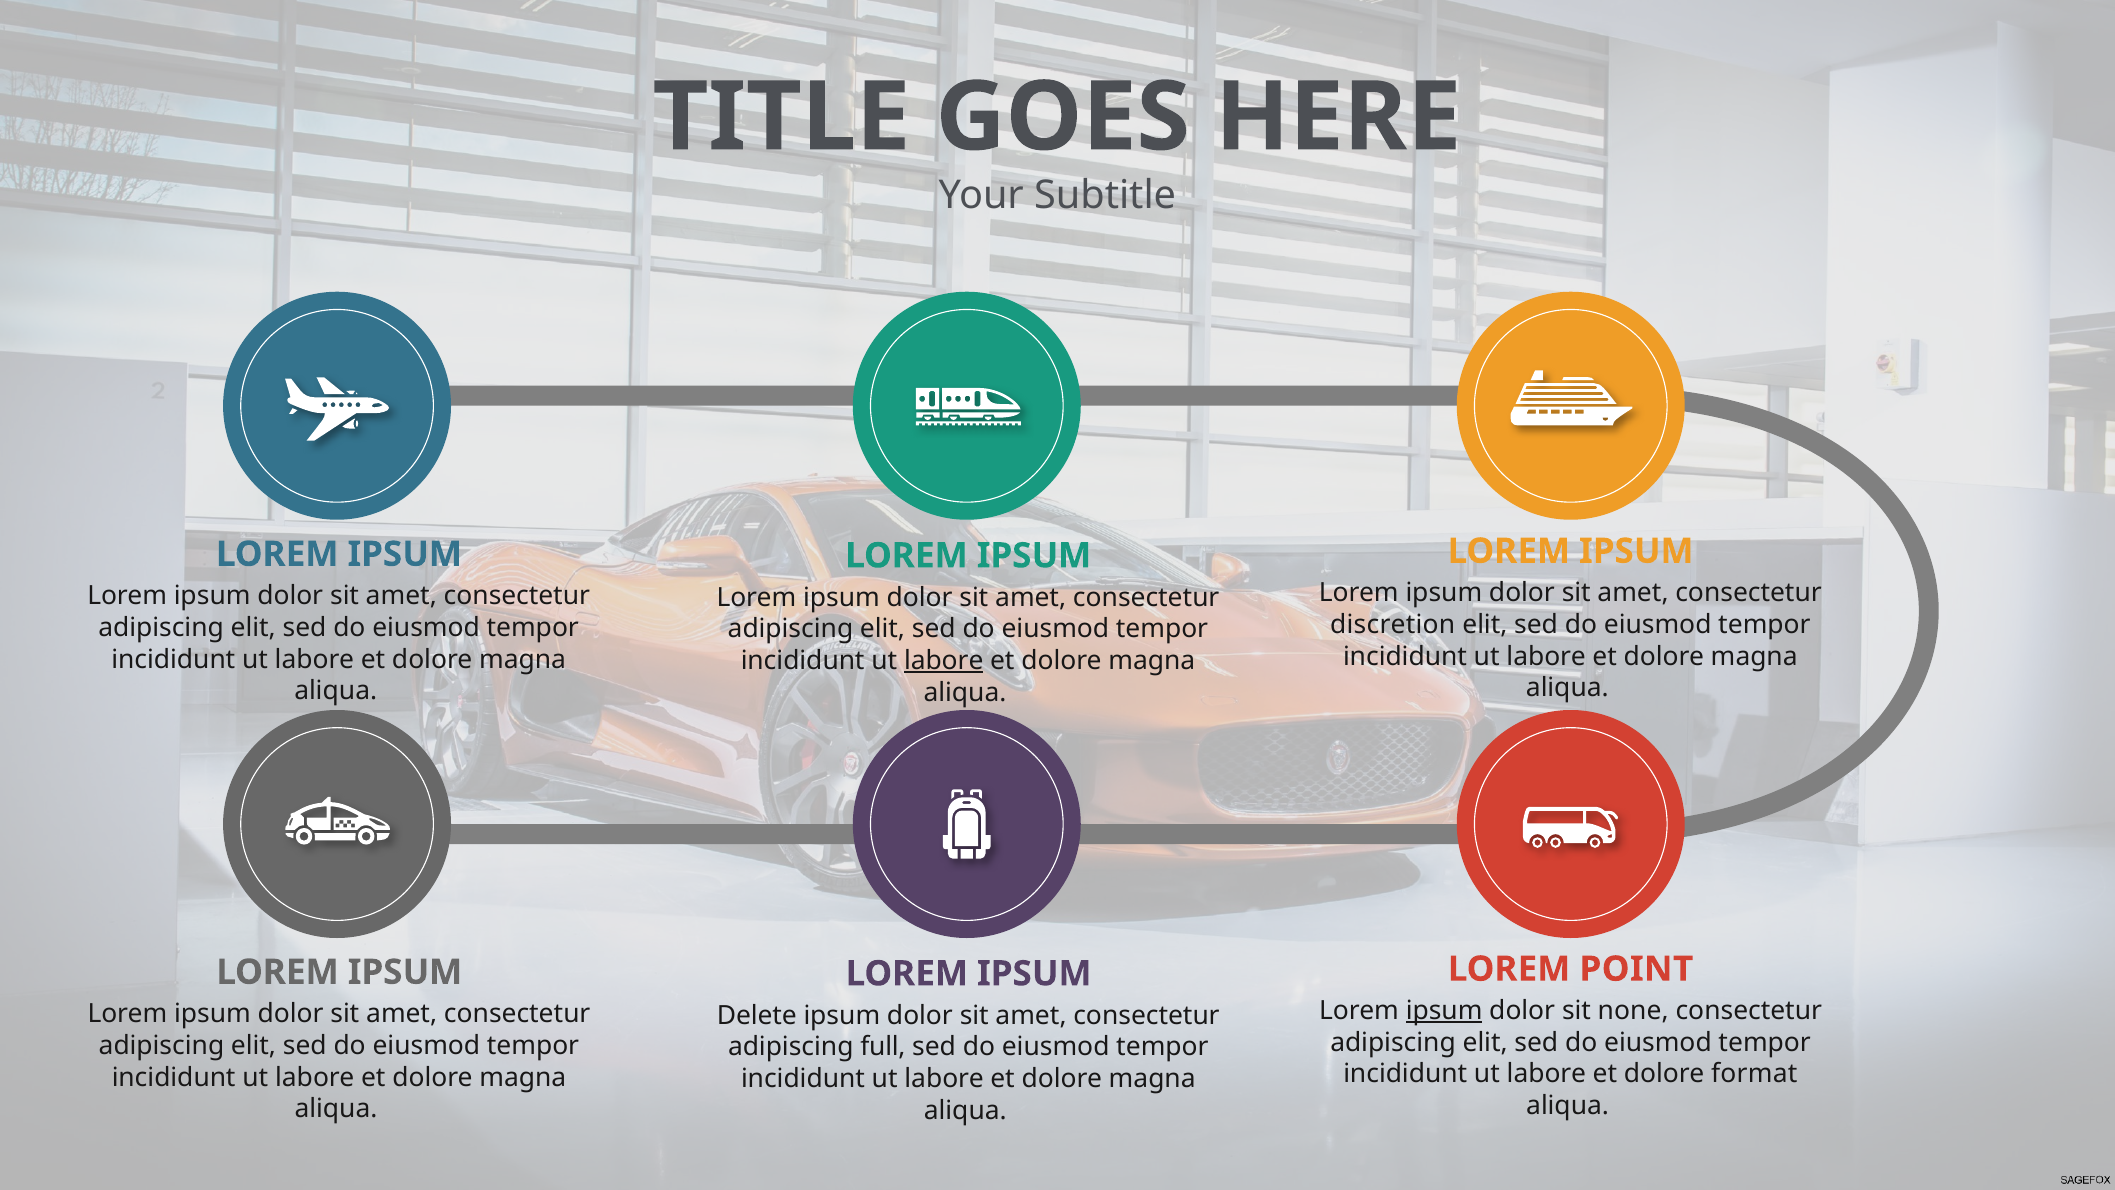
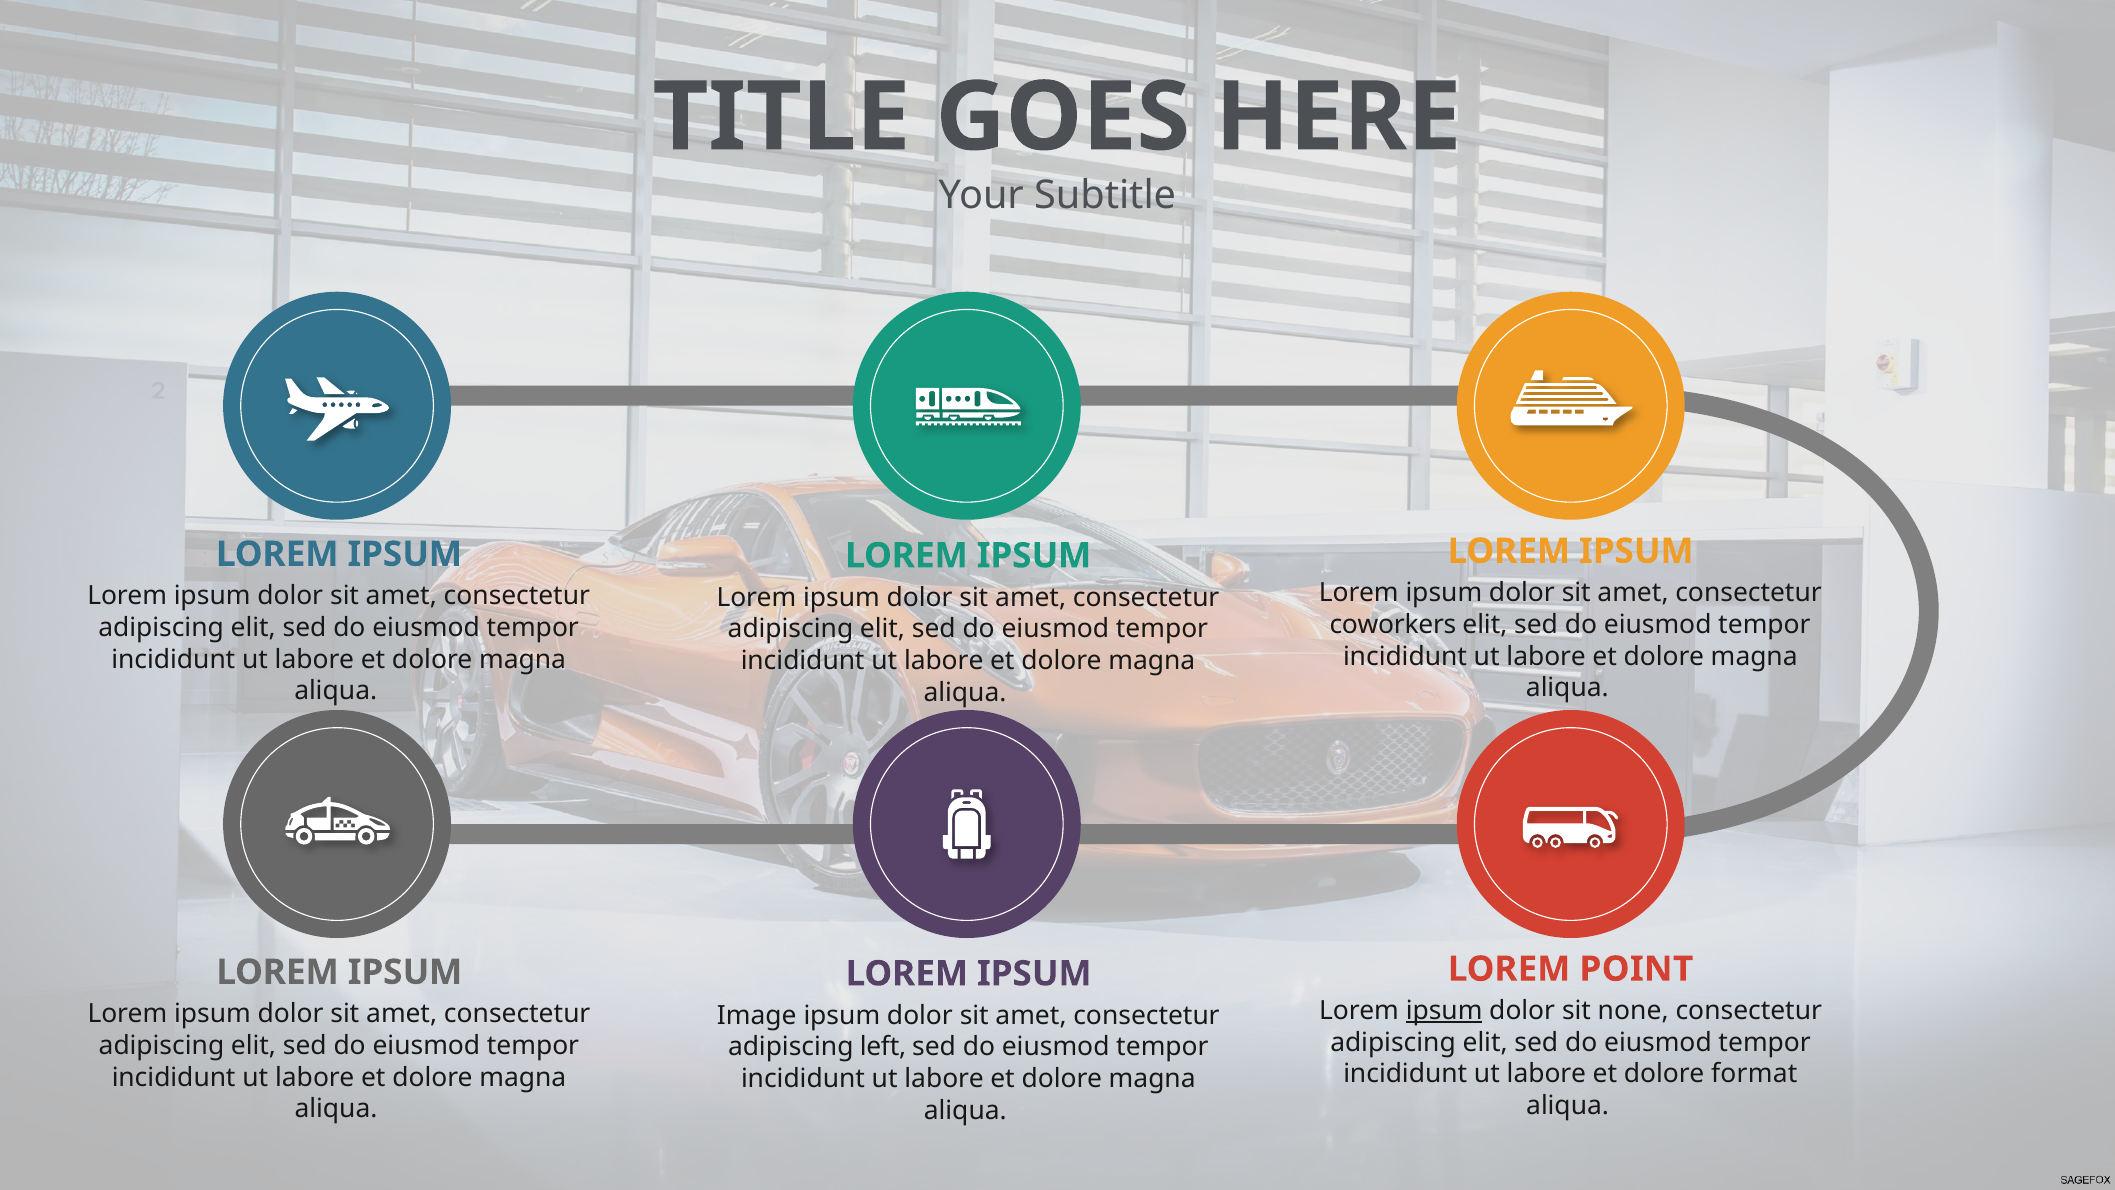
discretion: discretion -> coworkers
labore at (944, 661) underline: present -> none
Delete: Delete -> Image
full: full -> left
